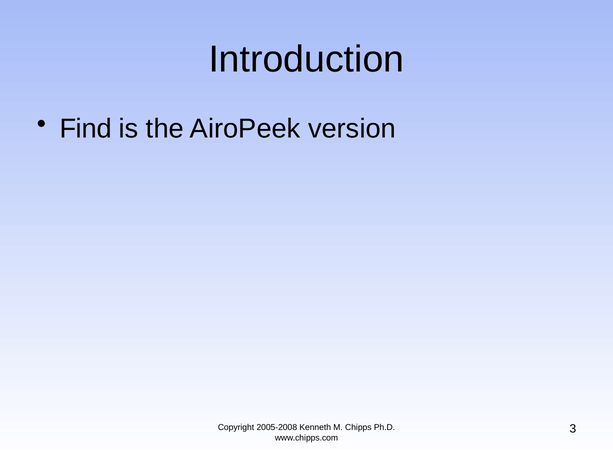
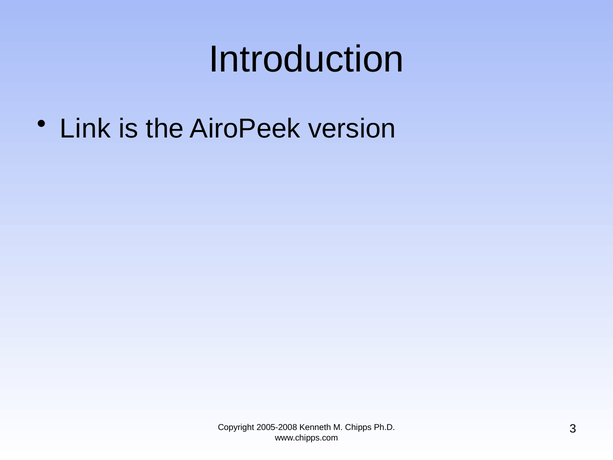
Find: Find -> Link
